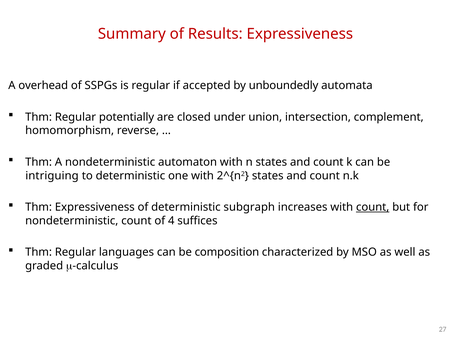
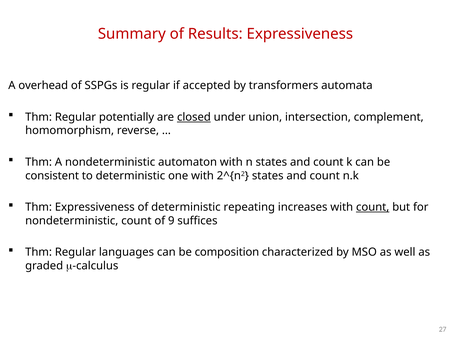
unboundedly: unboundedly -> transformers
closed underline: none -> present
intriguing: intriguing -> consistent
subgraph: subgraph -> repeating
4: 4 -> 9
